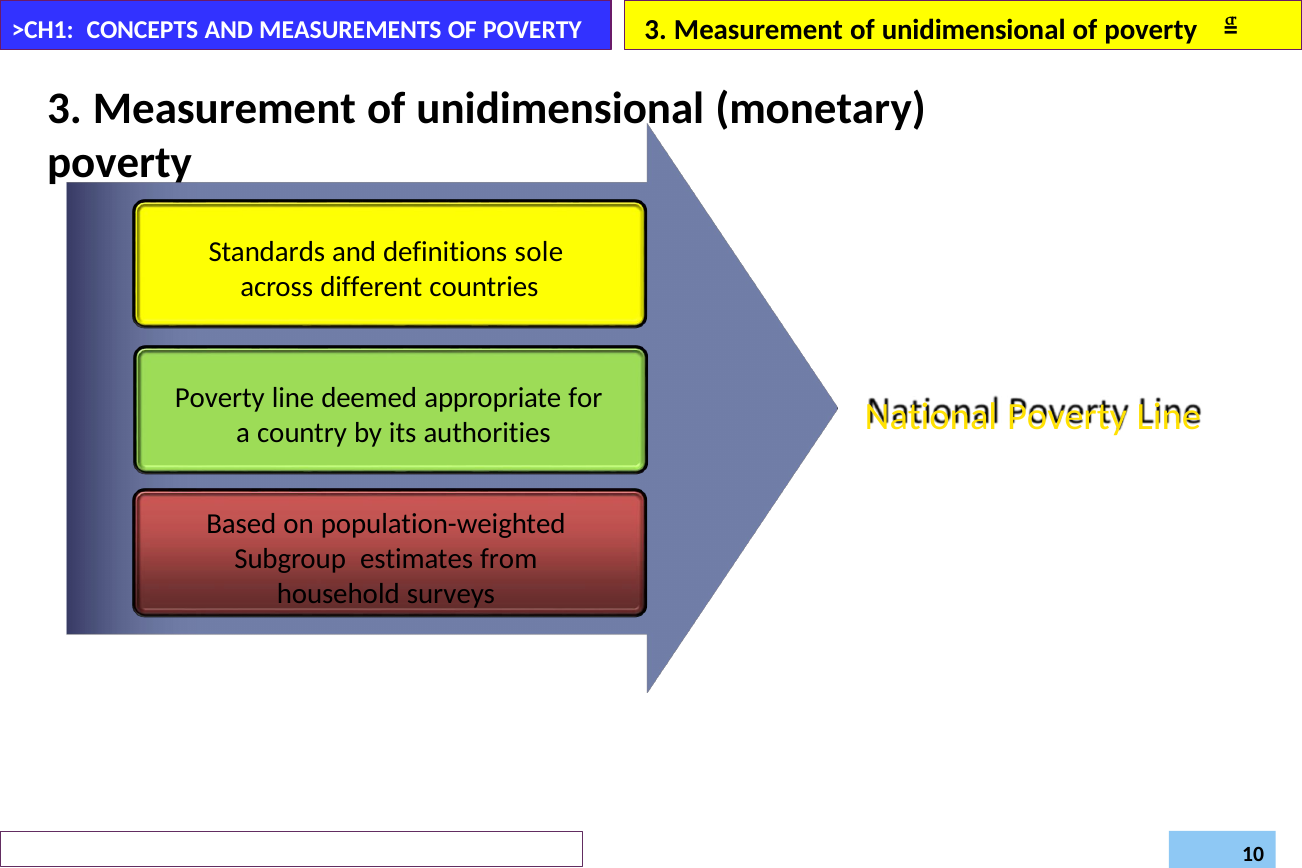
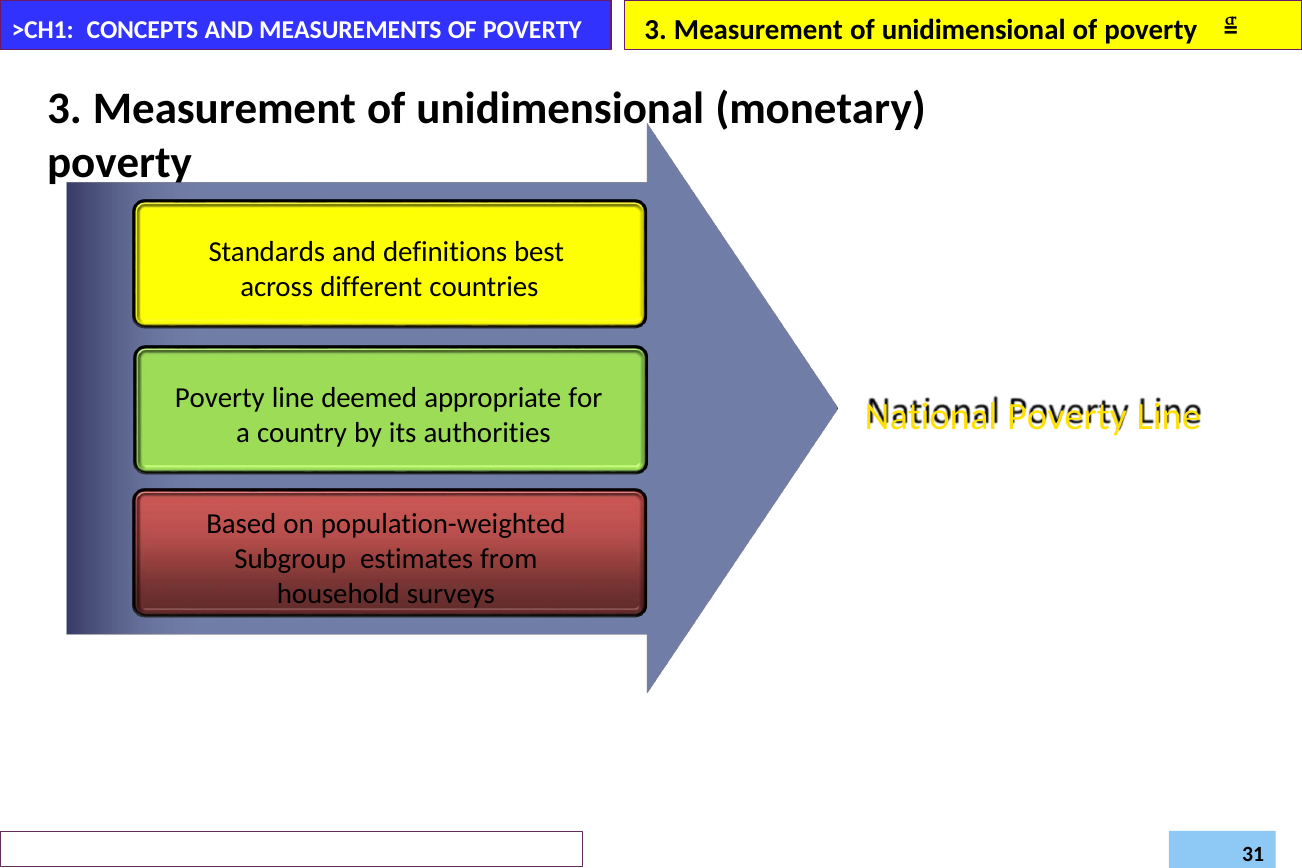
sole: sole -> best
10: 10 -> 31
